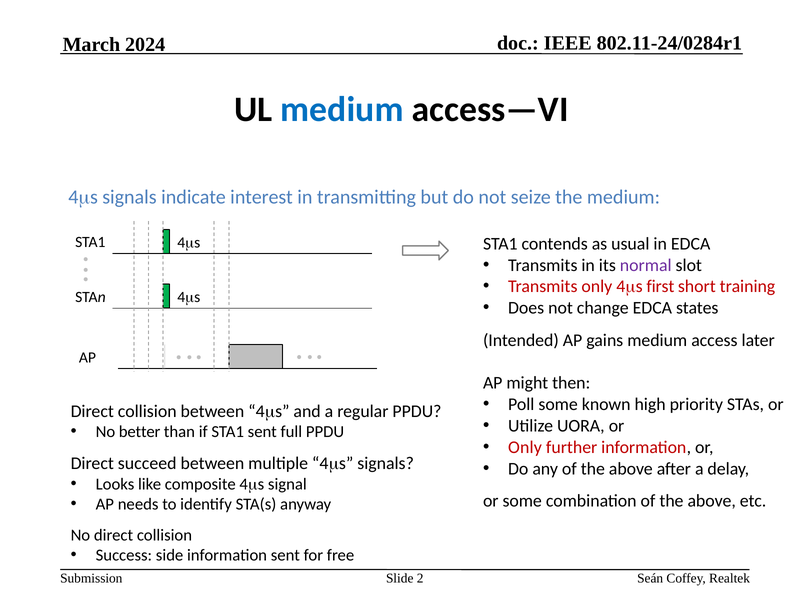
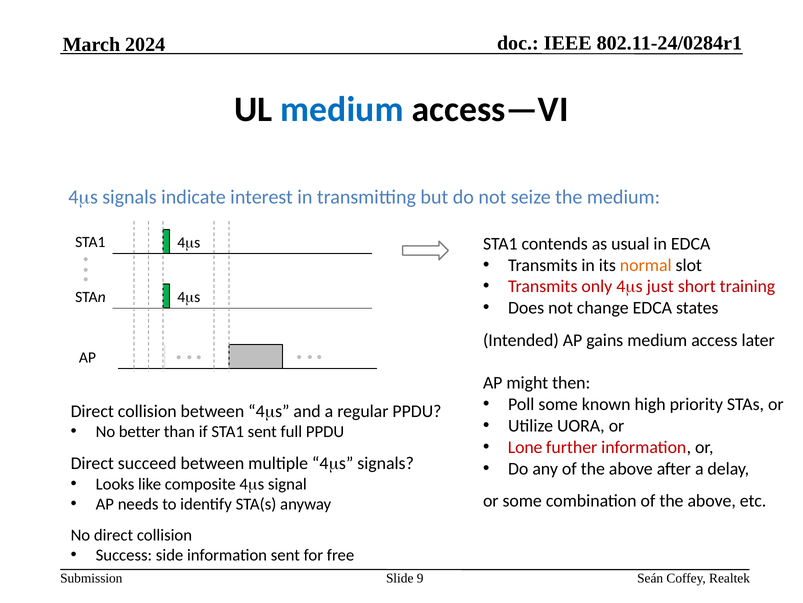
normal colour: purple -> orange
first: first -> just
Only at (525, 447): Only -> Lone
2: 2 -> 9
